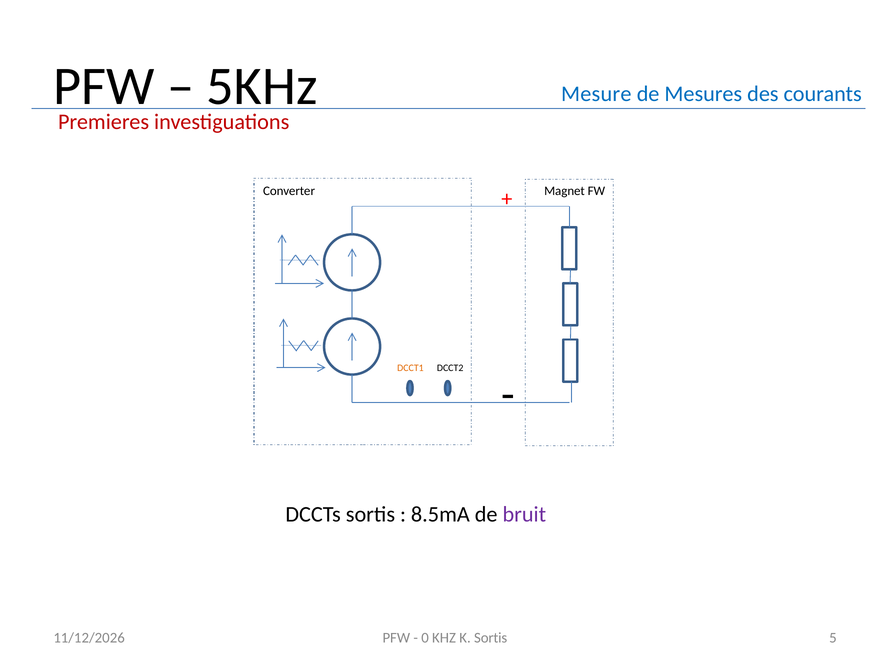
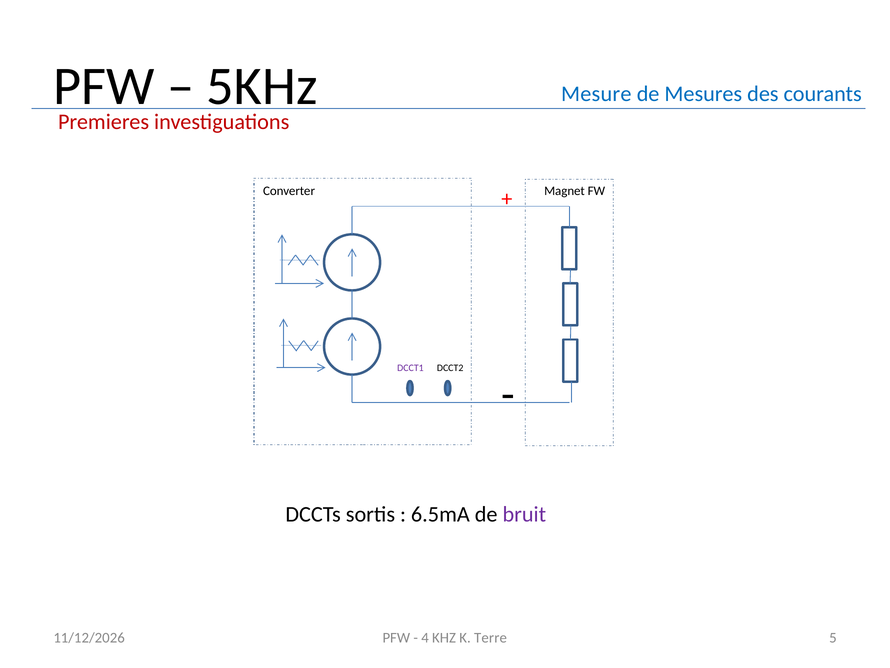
DCCT1 colour: orange -> purple
8.5mA: 8.5mA -> 6.5mA
0: 0 -> 4
K Sortis: Sortis -> Terre
